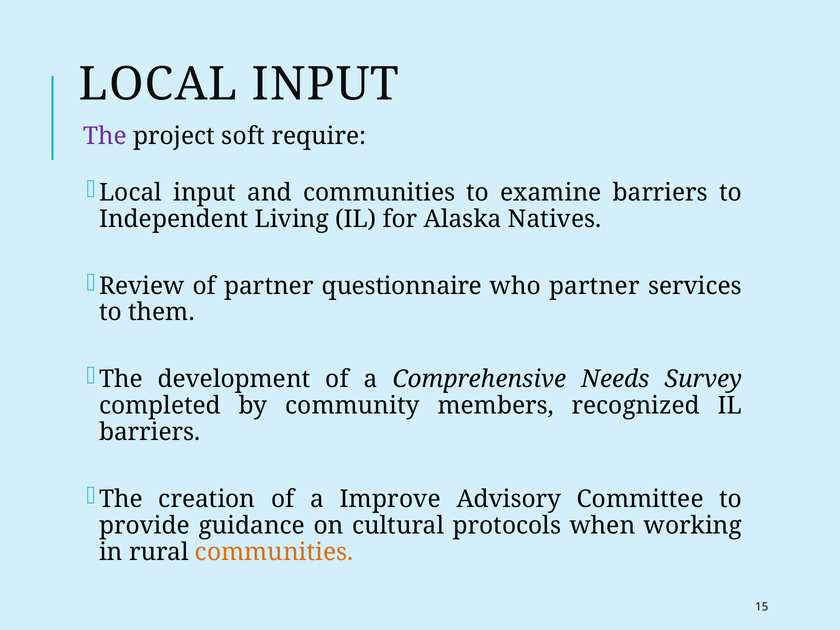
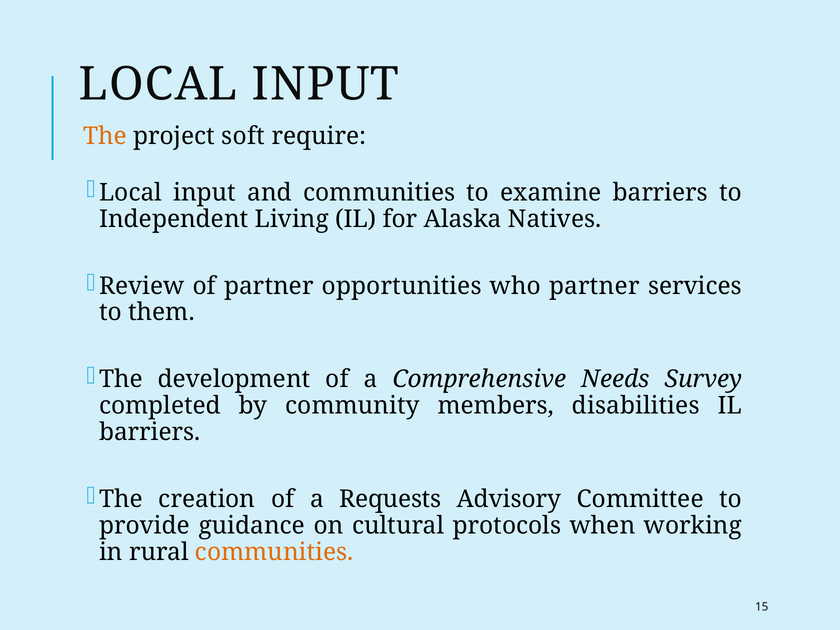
The at (105, 136) colour: purple -> orange
questionnaire: questionnaire -> opportunities
recognized: recognized -> disabilities
Improve: Improve -> Requests
